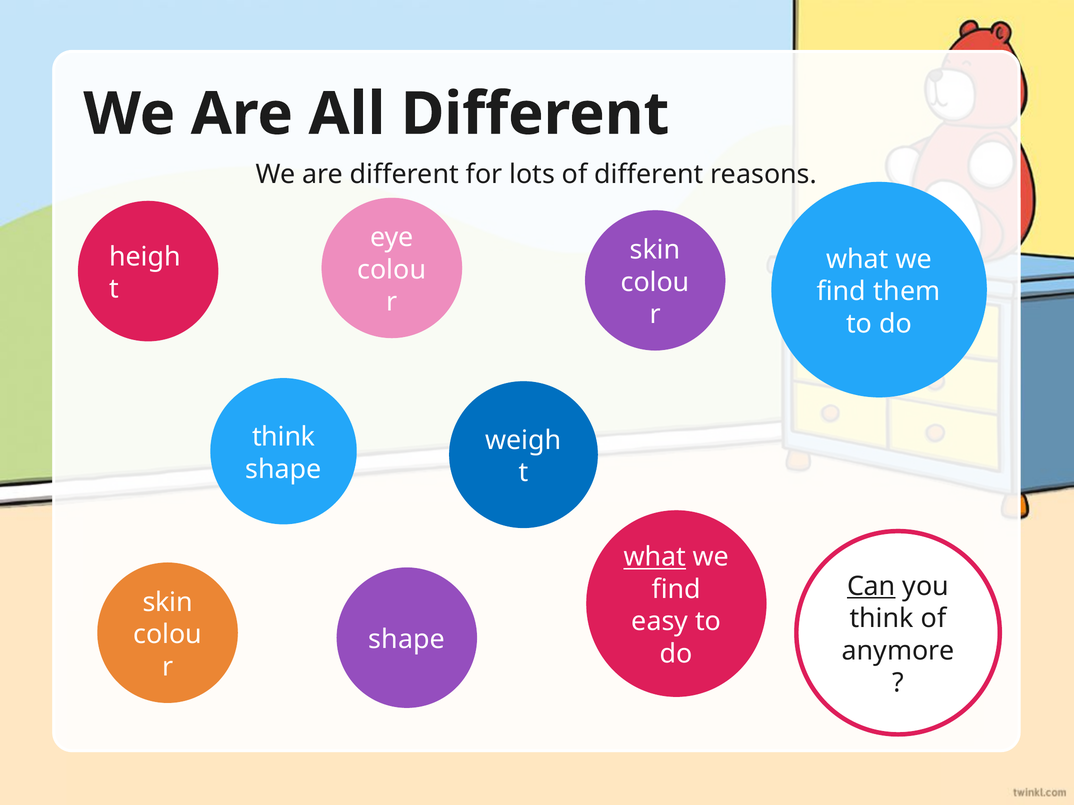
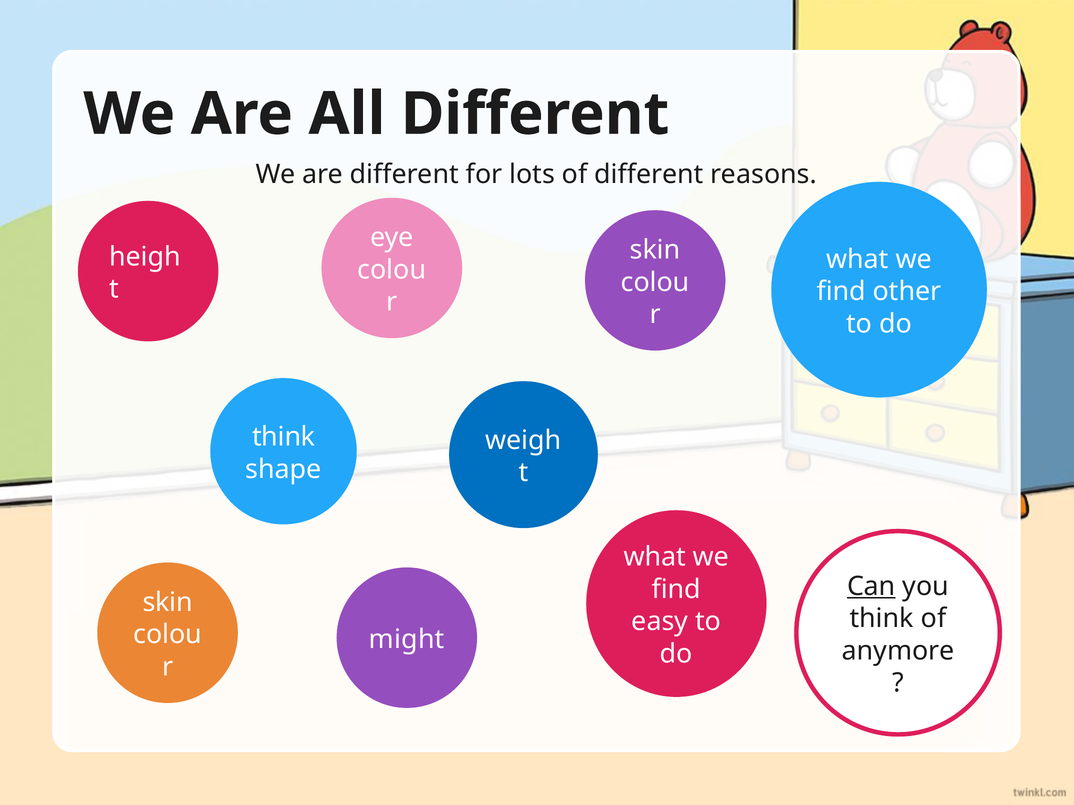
them: them -> other
what at (655, 557) underline: present -> none
shape at (407, 640): shape -> might
